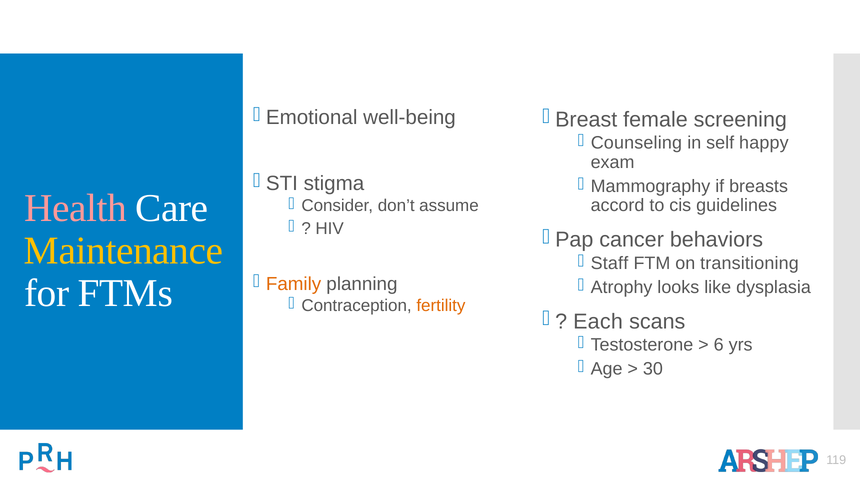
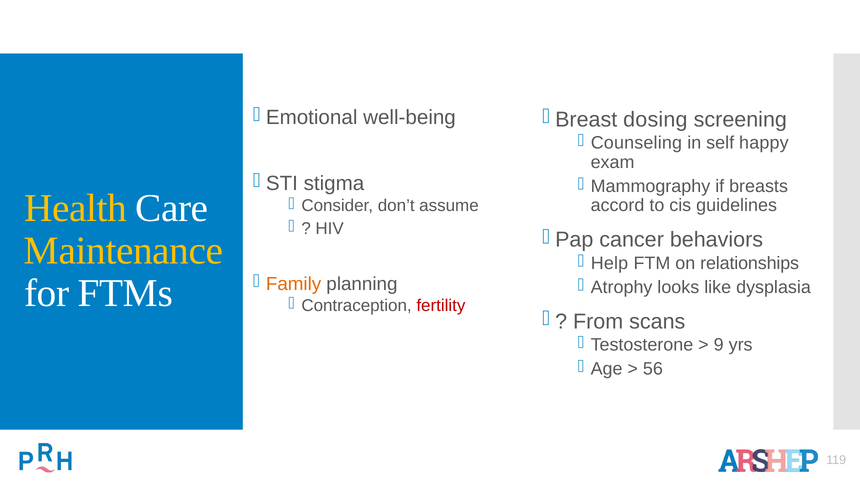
female: female -> dosing
Health colour: pink -> yellow
Staff: Staff -> Help
transitioning: transitioning -> relationships
fertility colour: orange -> red
Each: Each -> From
6: 6 -> 9
30: 30 -> 56
